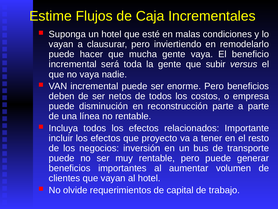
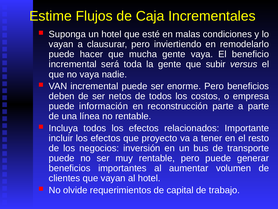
disminución: disminución -> información
